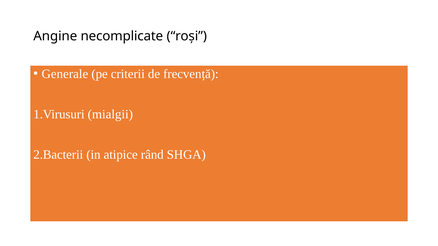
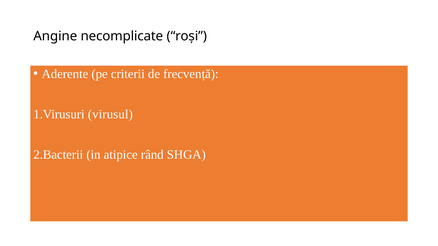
Generale: Generale -> Aderente
mialgii: mialgii -> virusul
